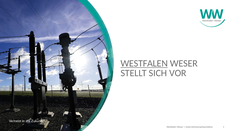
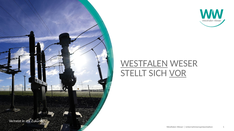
VOR underline: none -> present
